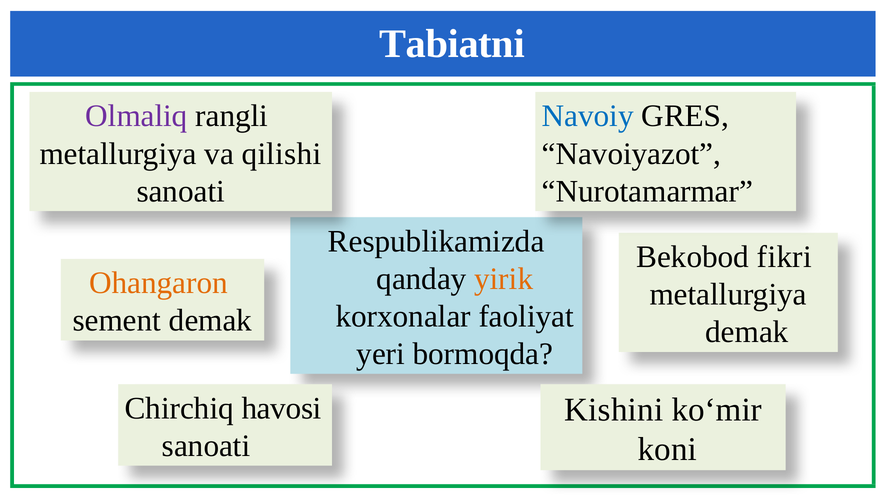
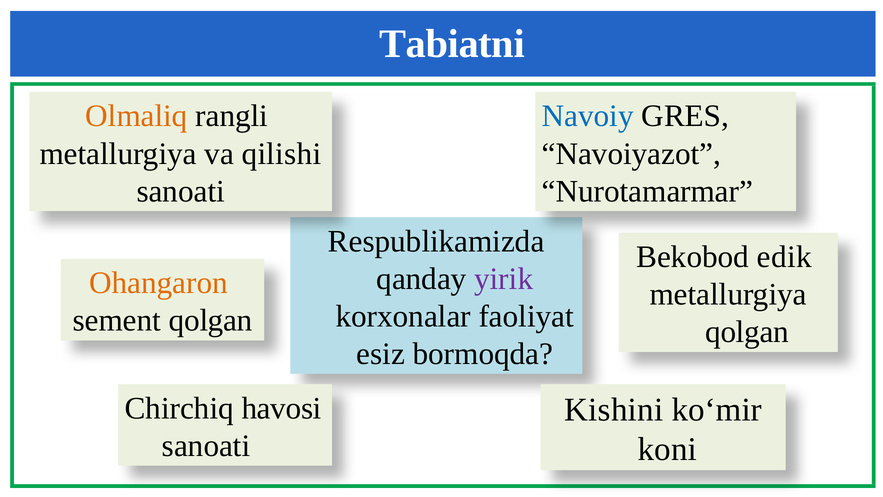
Olmaliq colour: purple -> orange
fikri: fikri -> edik
yirik colour: orange -> purple
sement demak: demak -> qolgan
demak at (747, 332): demak -> qolgan
yeri: yeri -> esiz
